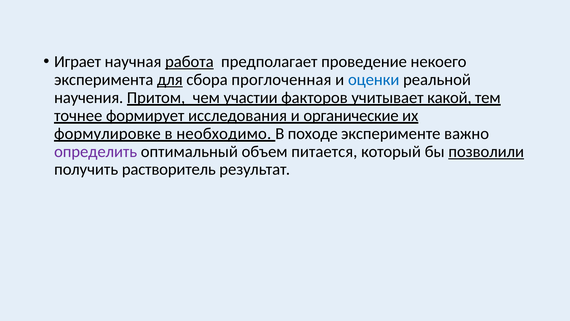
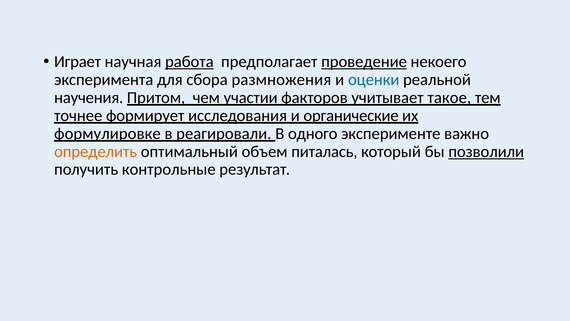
проведение underline: none -> present
для underline: present -> none
проглоченная: проглоченная -> размножения
какой: какой -> такое
необходимо: необходимо -> реагировали
походе: походе -> одного
определить colour: purple -> orange
питается: питается -> питалась
растворитель: растворитель -> контрольные
